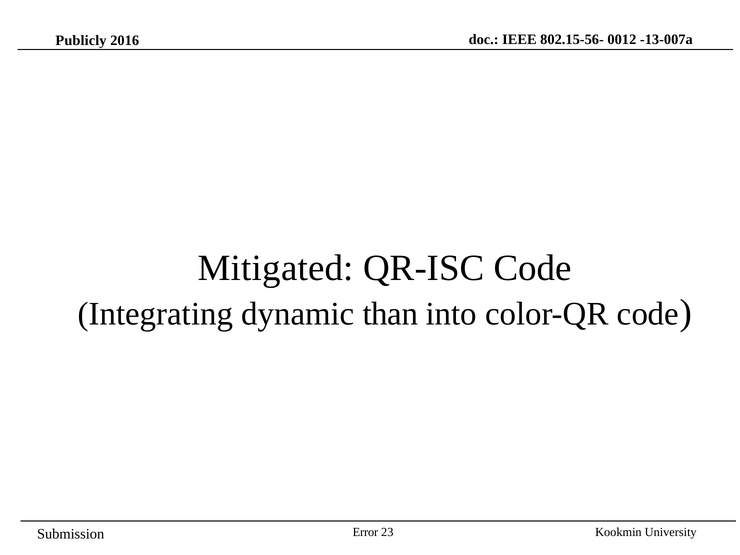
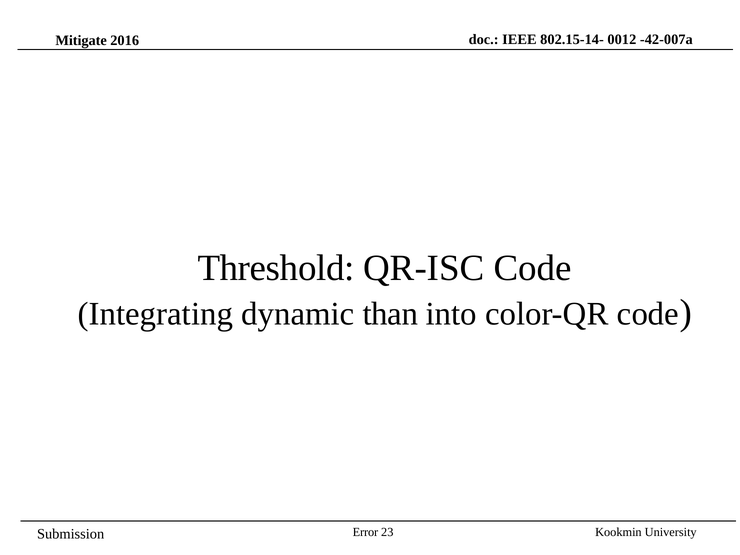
802.15-56-: 802.15-56- -> 802.15-14-
-13-007a: -13-007a -> -42-007a
Publicly: Publicly -> Mitigate
Mitigated: Mitigated -> Threshold
